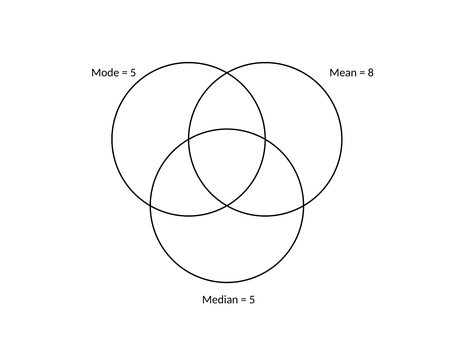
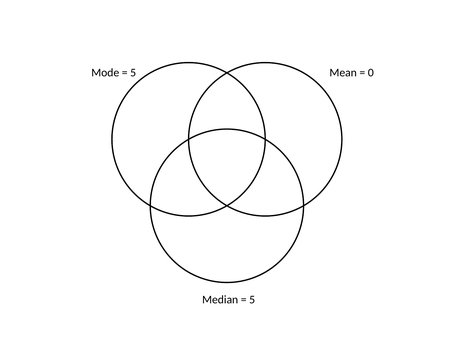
8: 8 -> 0
